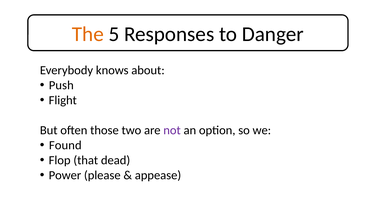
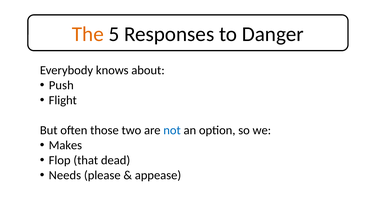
not colour: purple -> blue
Found: Found -> Makes
Power: Power -> Needs
